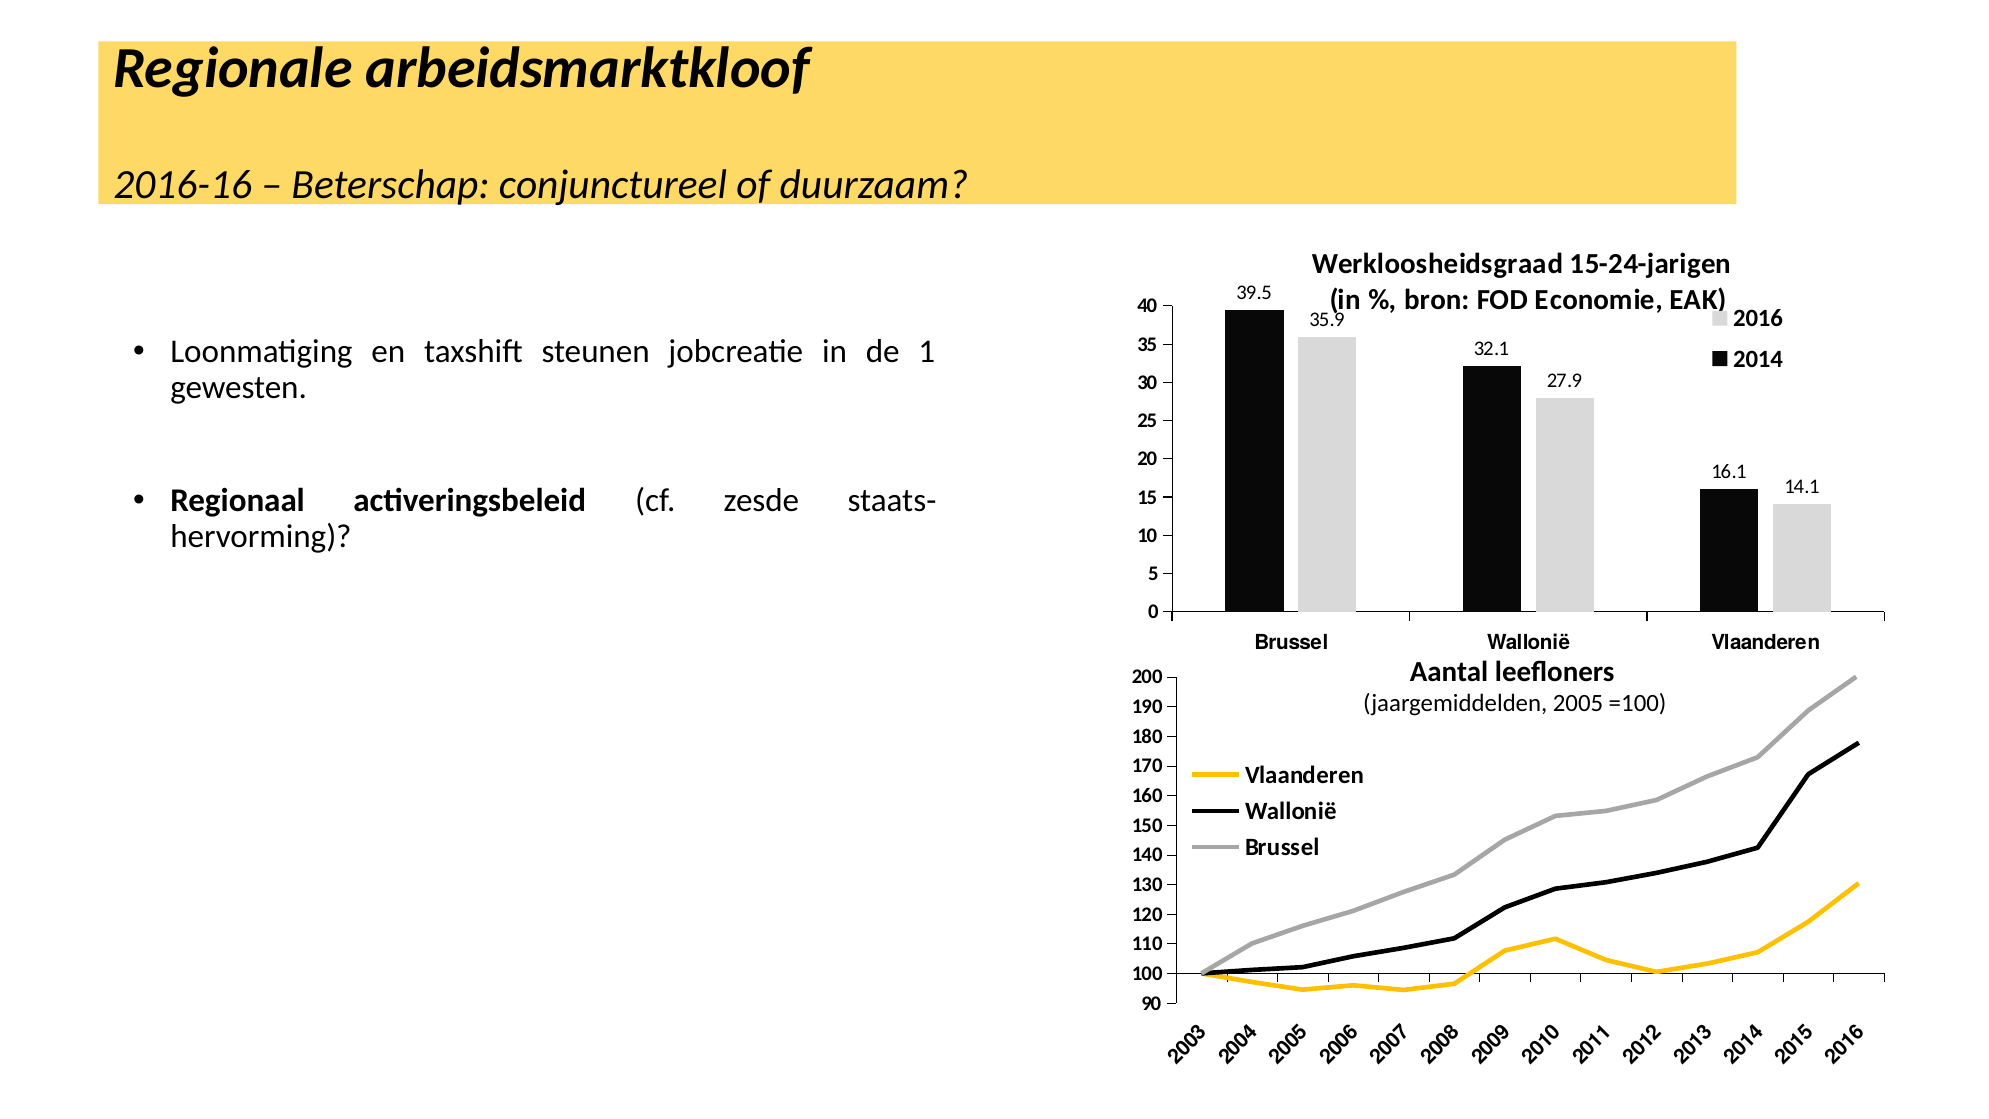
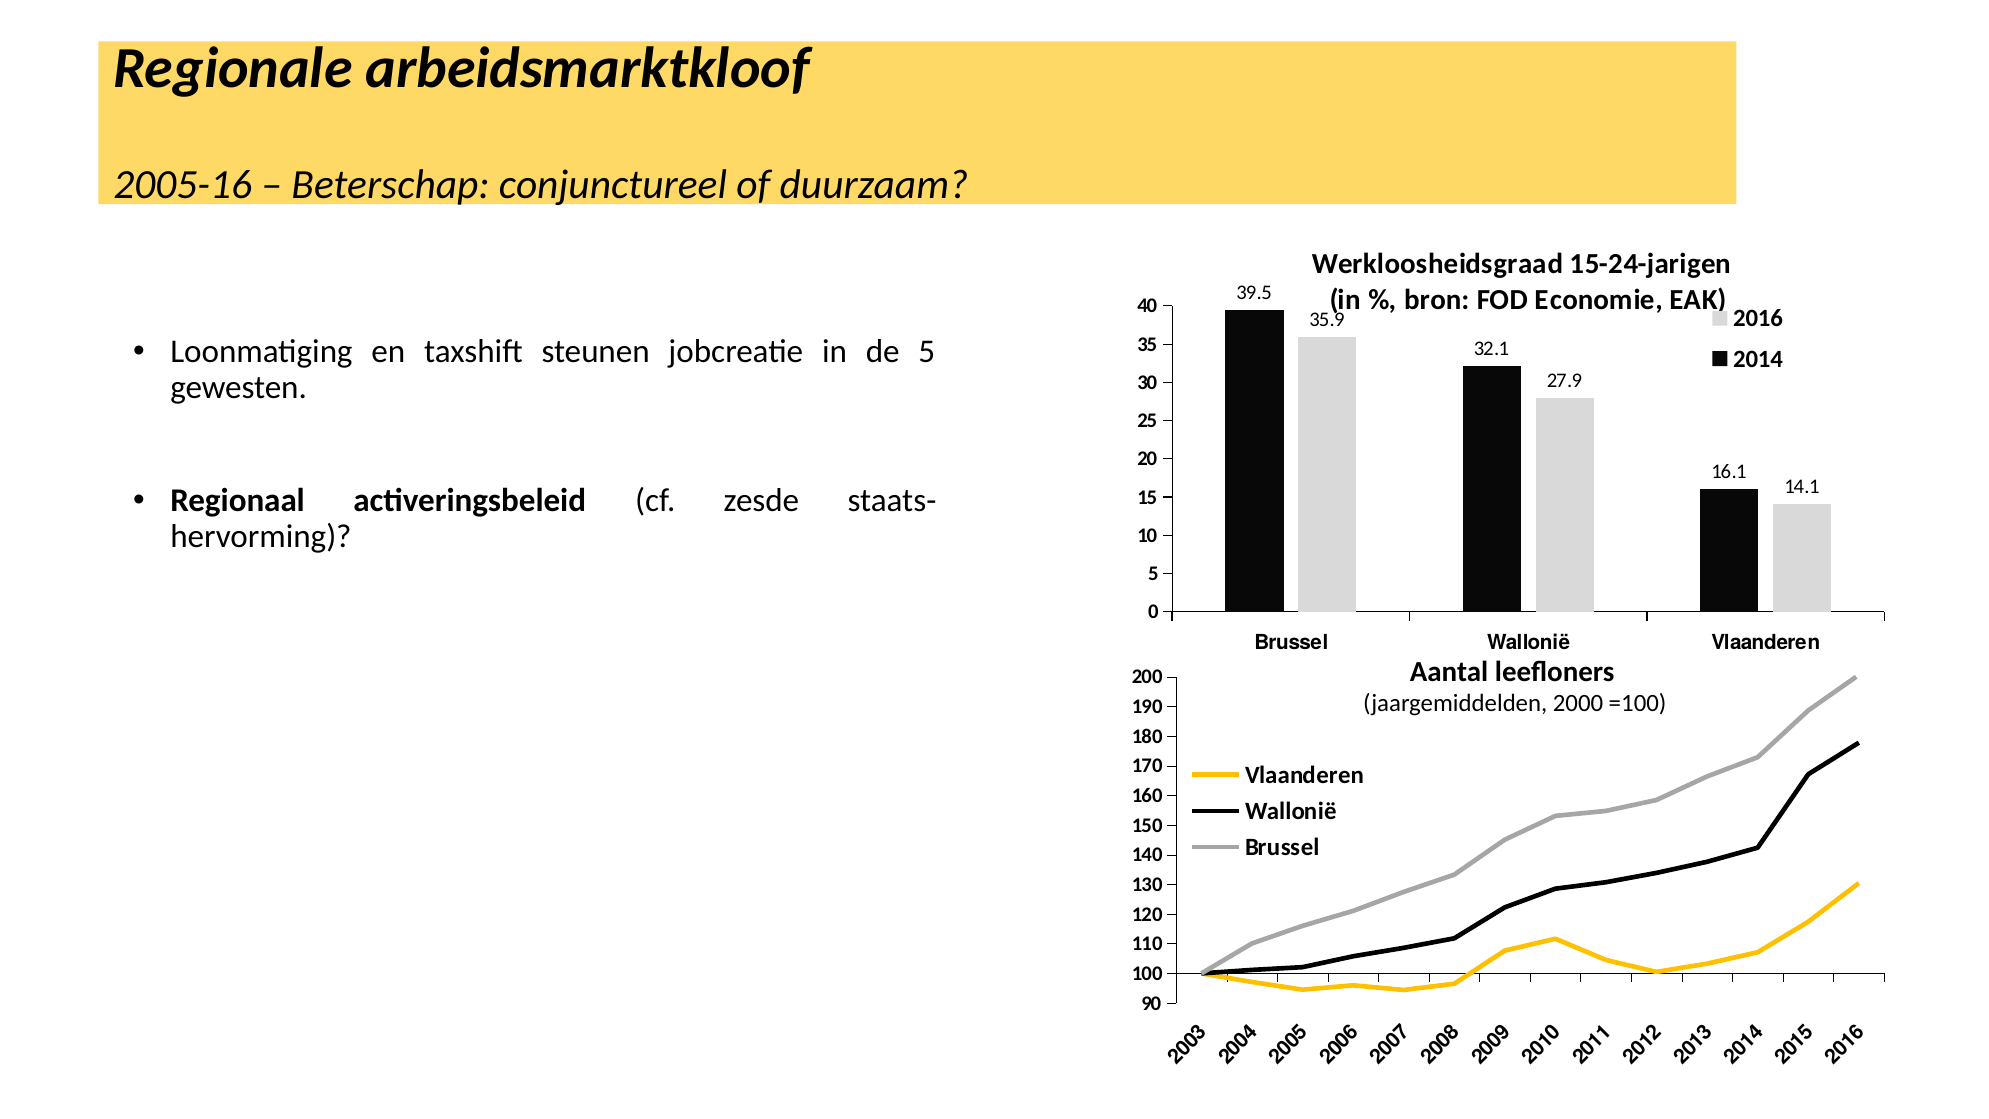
2016-16: 2016-16 -> 2005-16
de 1: 1 -> 5
2005: 2005 -> 2000
